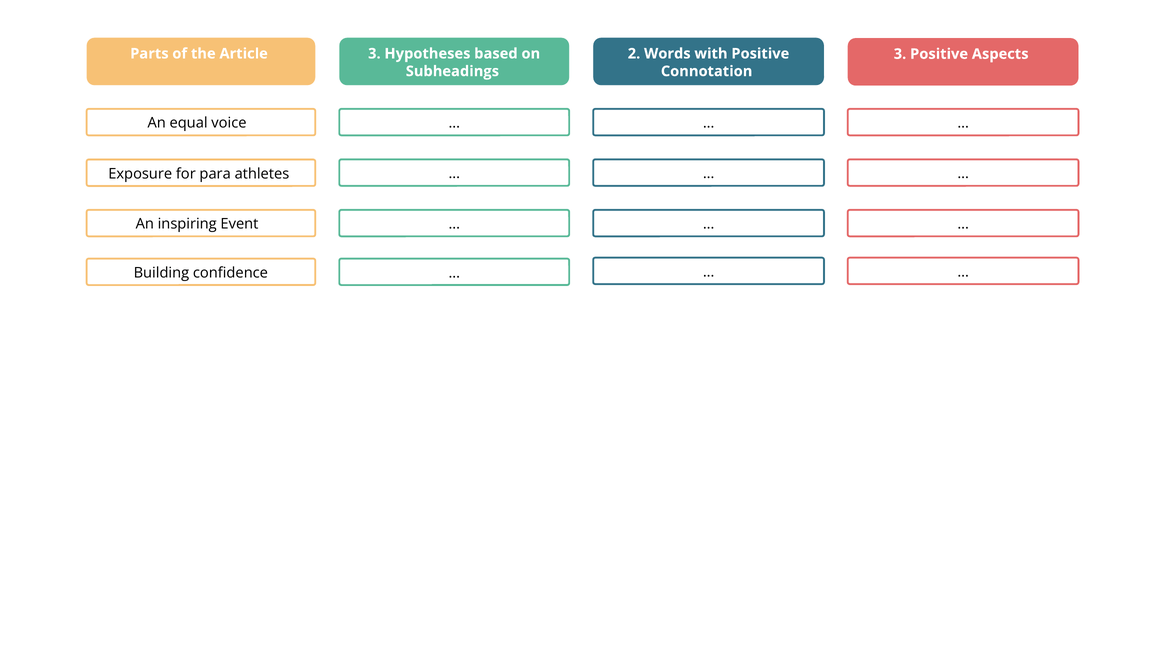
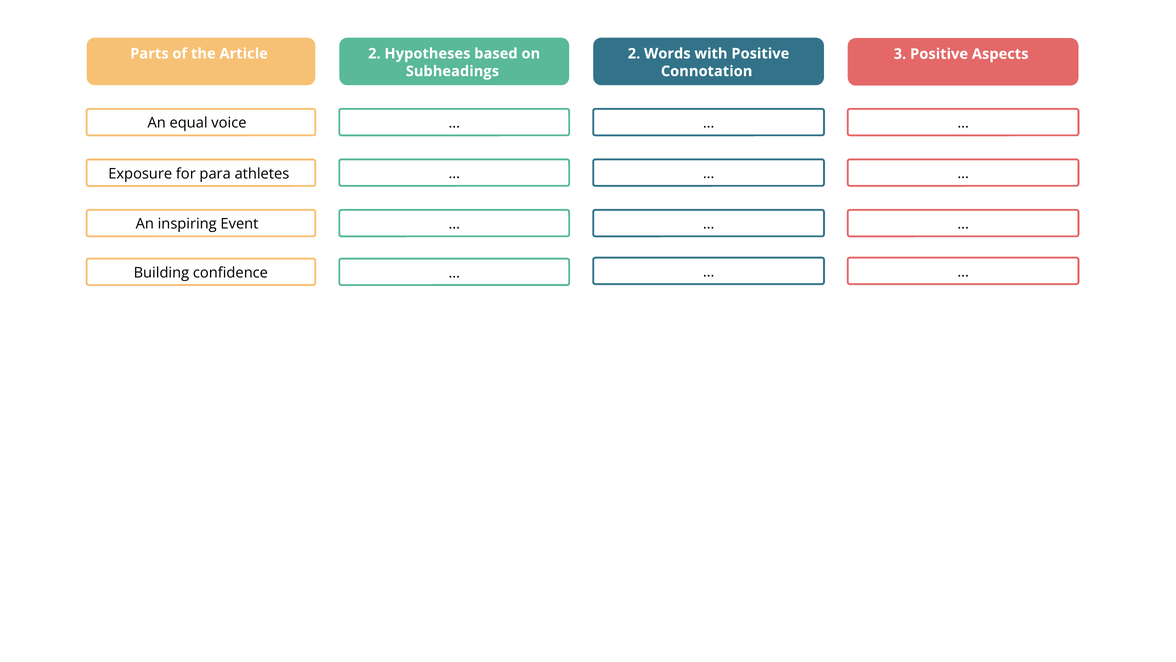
Article 3: 3 -> 2
